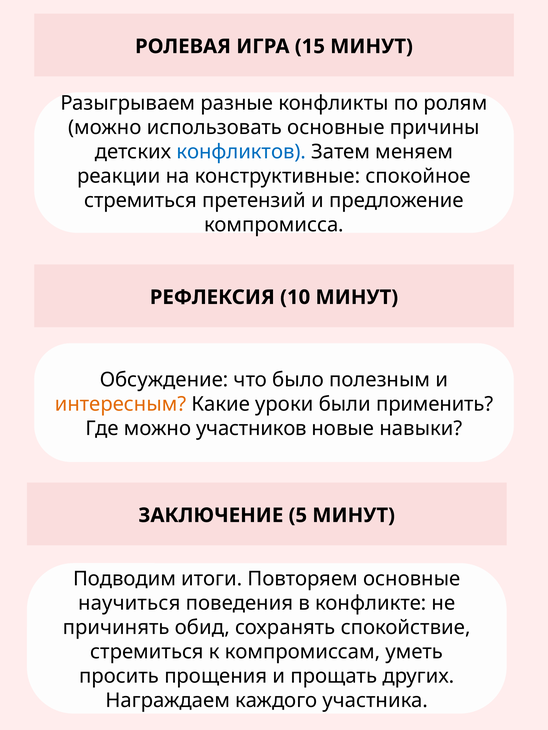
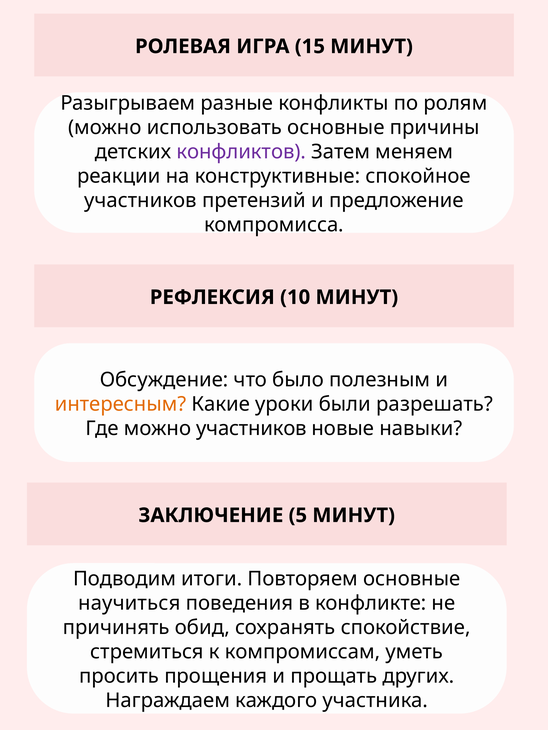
конфликтов colour: blue -> purple
стремиться at (140, 201): стремиться -> участников
применить: применить -> разрешать
